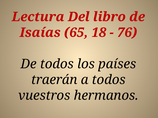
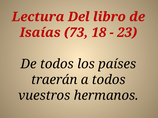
65: 65 -> 73
76: 76 -> 23
